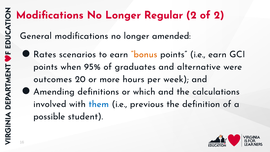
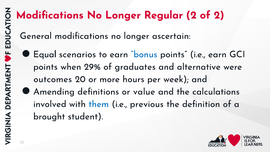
amended: amended -> ascertain
Rates: Rates -> Equal
bonus colour: orange -> blue
95%: 95% -> 29%
which: which -> value
possible: possible -> brought
